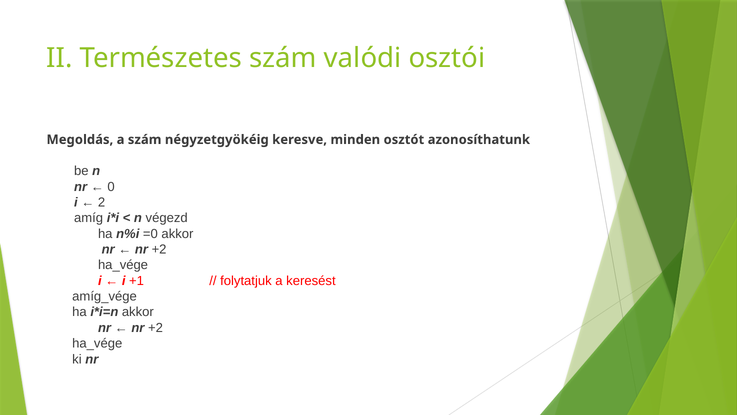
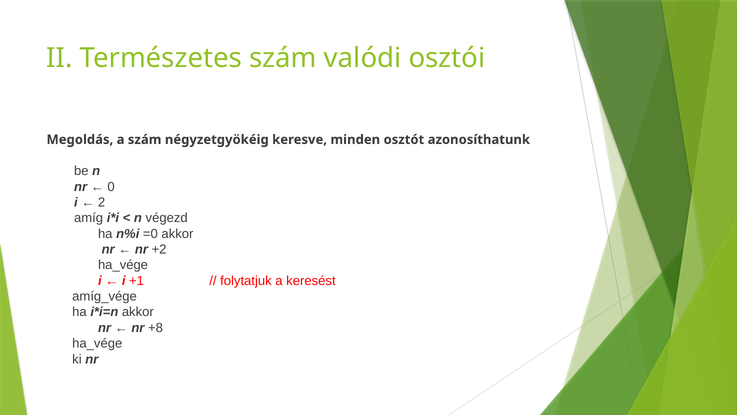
+2 at (155, 328): +2 -> +8
